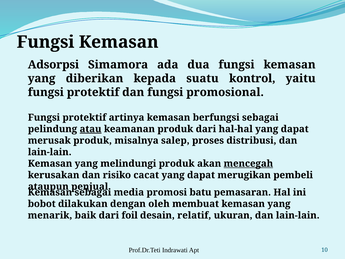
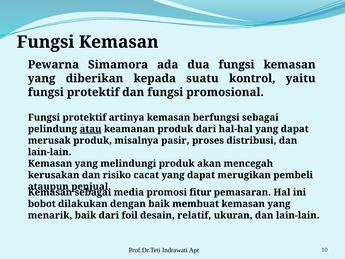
Adsorpsi: Adsorpsi -> Pewarna
salep: salep -> pasir
mencegah underline: present -> none
batu: batu -> fitur
dengan oleh: oleh -> baik
